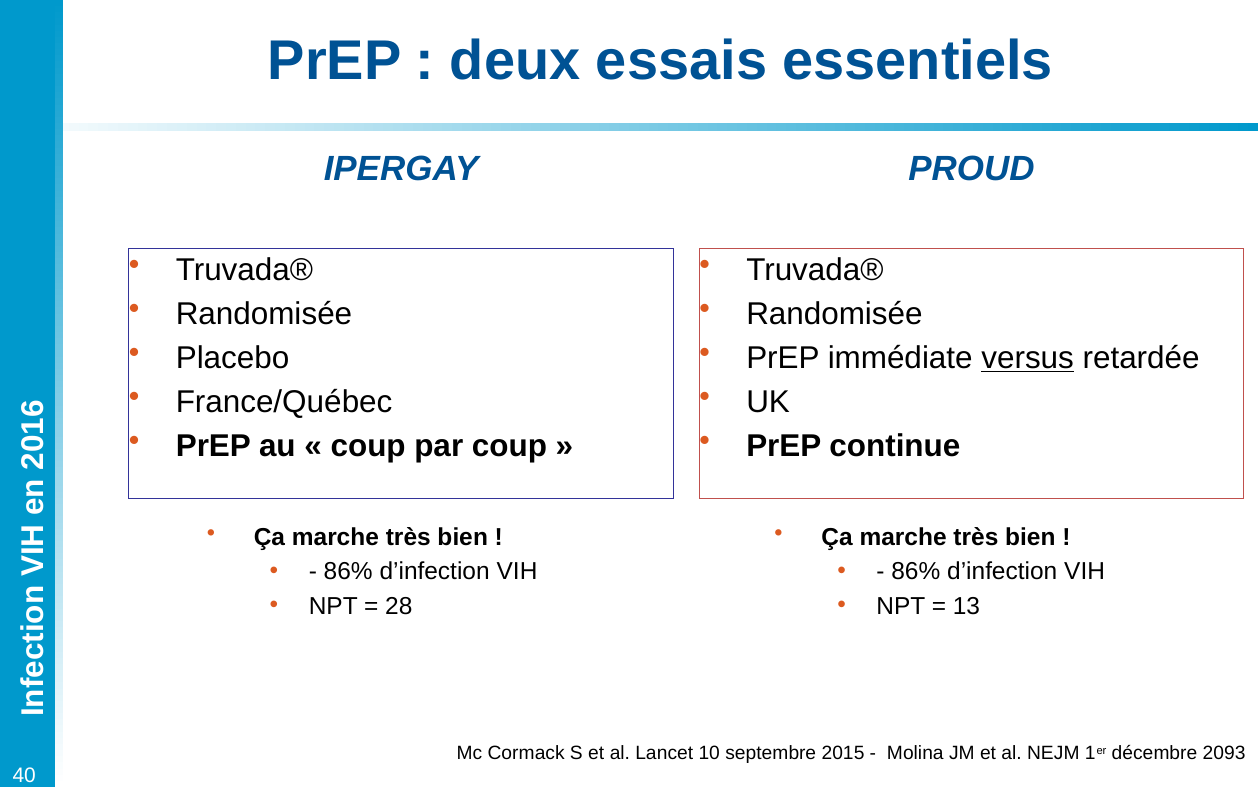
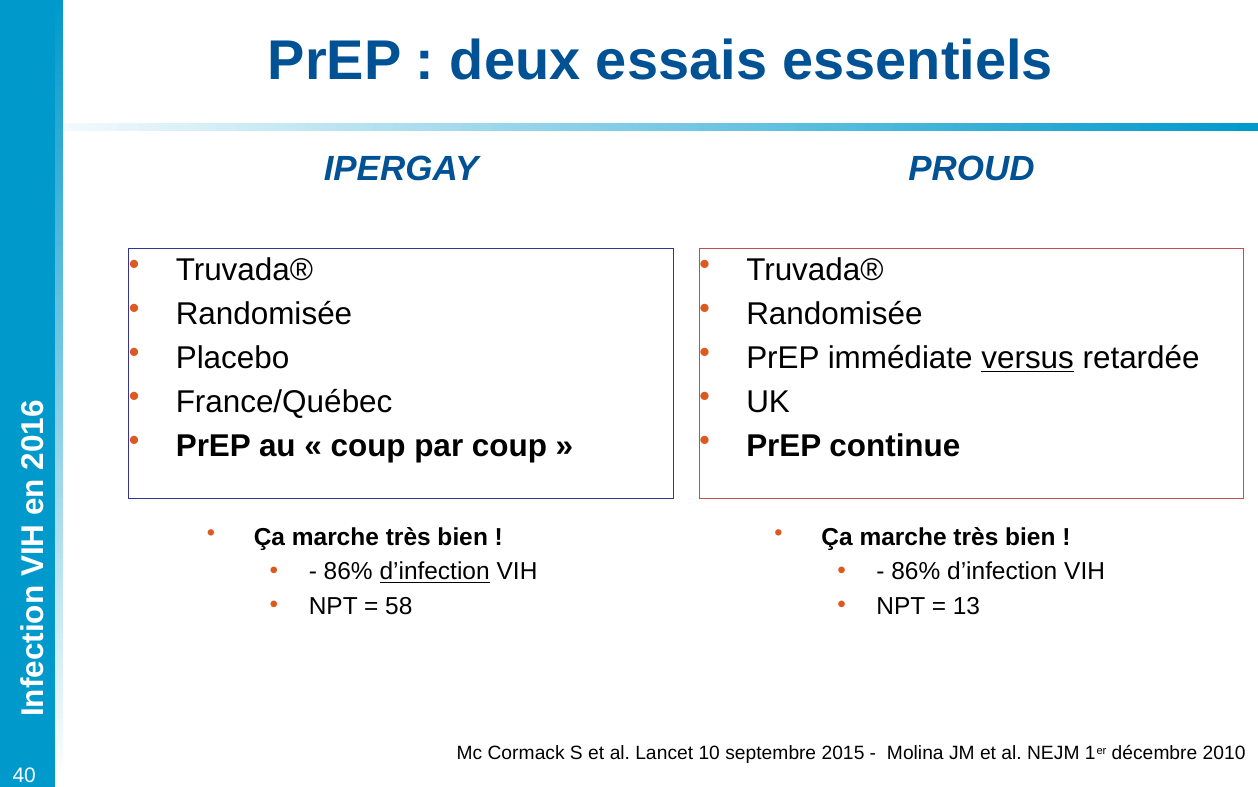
d’infection at (435, 571) underline: none -> present
28: 28 -> 58
2093: 2093 -> 2010
